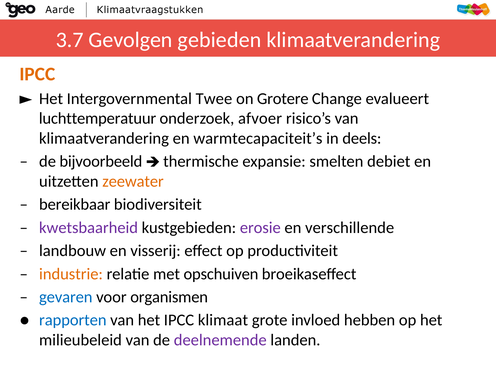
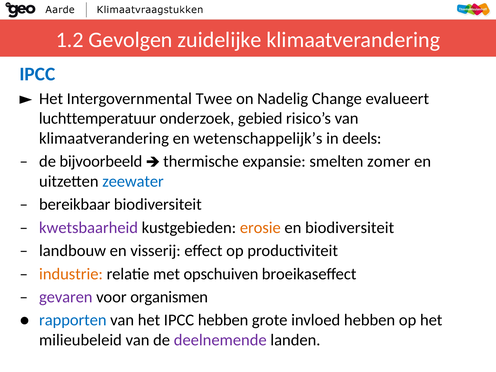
3.7: 3.7 -> 1.2
gebieden: gebieden -> zuidelijke
IPCC at (37, 74) colour: orange -> blue
Grotere: Grotere -> Nadelig
afvoer: afvoer -> gebied
warmtecapaciteit’s: warmtecapaciteit’s -> wetenschappelijk’s
debiet: debiet -> zomer
zeewater colour: orange -> blue
erosie colour: purple -> orange
en verschillende: verschillende -> biodiversiteit
gevaren colour: blue -> purple
IPCC klimaat: klimaat -> hebben
